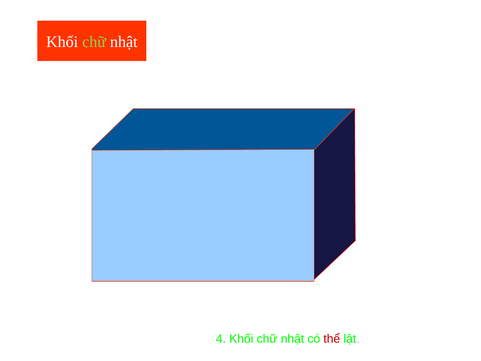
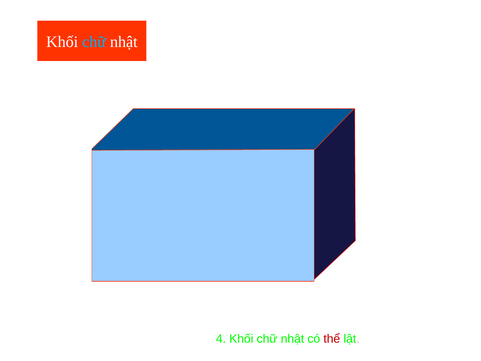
chữ at (94, 42) colour: light green -> light blue
